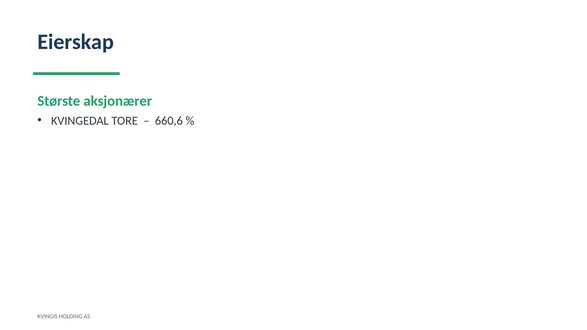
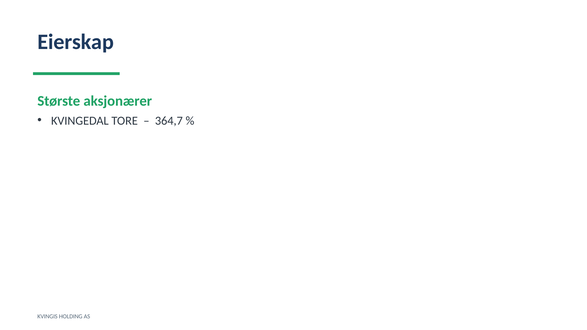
660,6: 660,6 -> 364,7
